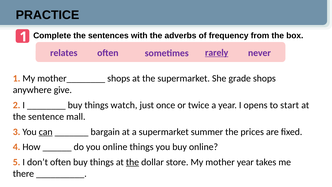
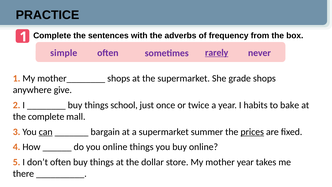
relates: relates -> simple
watch: watch -> school
opens: opens -> habits
start: start -> bake
the sentence: sentence -> complete
prices underline: none -> present
the at (132, 162) underline: present -> none
